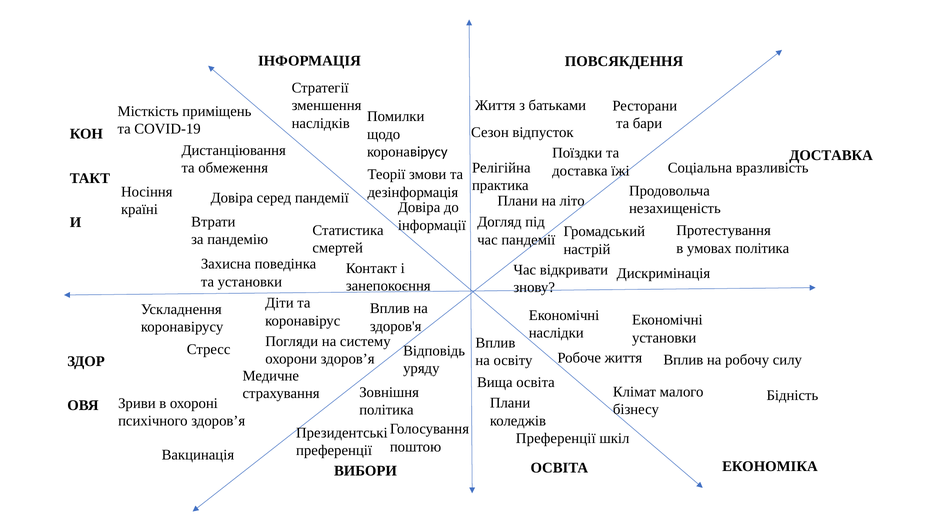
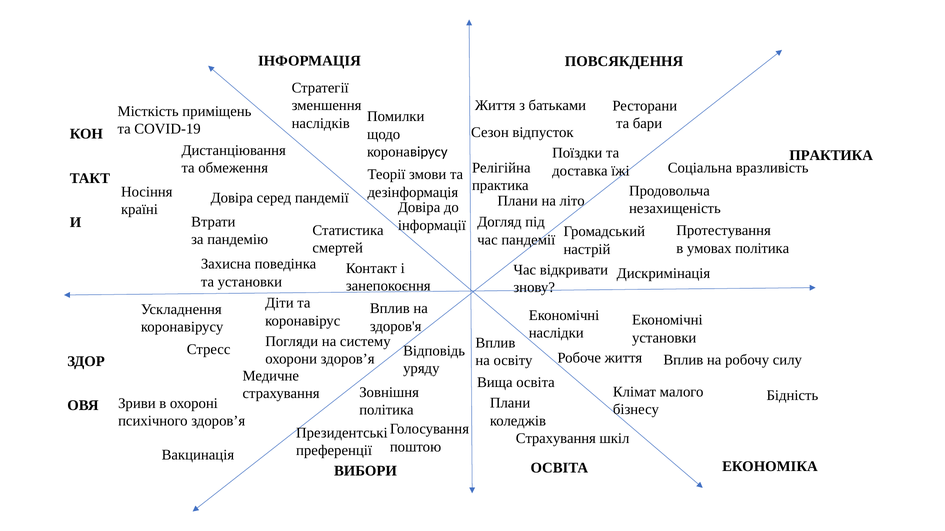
ДОСТАВКА at (831, 155): ДОСТАВКА -> ПРАКТИКА
Преференції at (556, 439): Преференції -> Страхування
